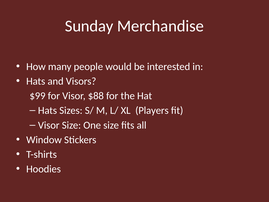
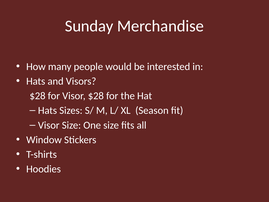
$99 at (38, 96): $99 -> $28
Visor $88: $88 -> $28
Players: Players -> Season
